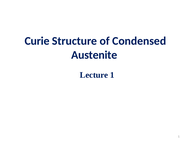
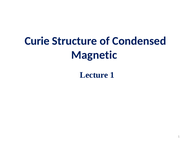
Austenite: Austenite -> Magnetic
